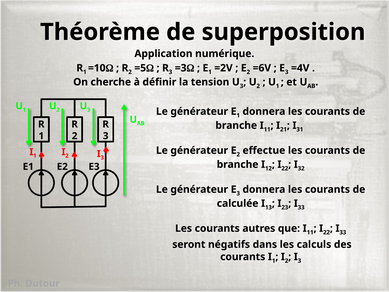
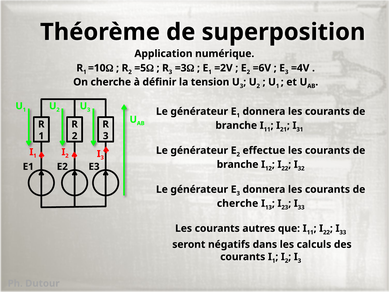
calculée at (238, 203): calculée -> cherche
